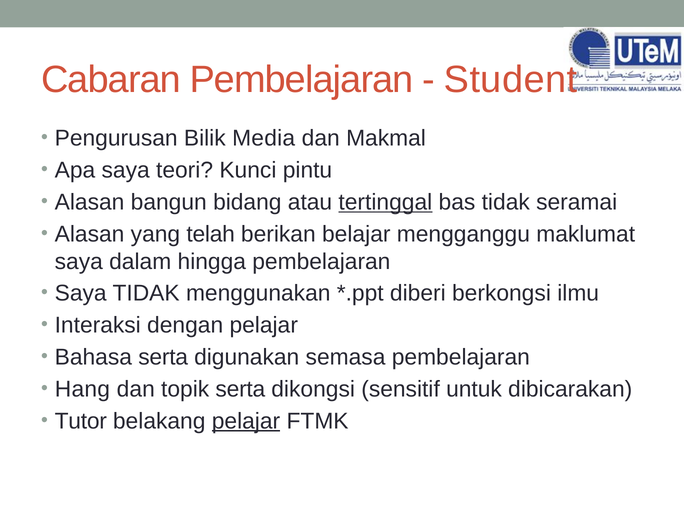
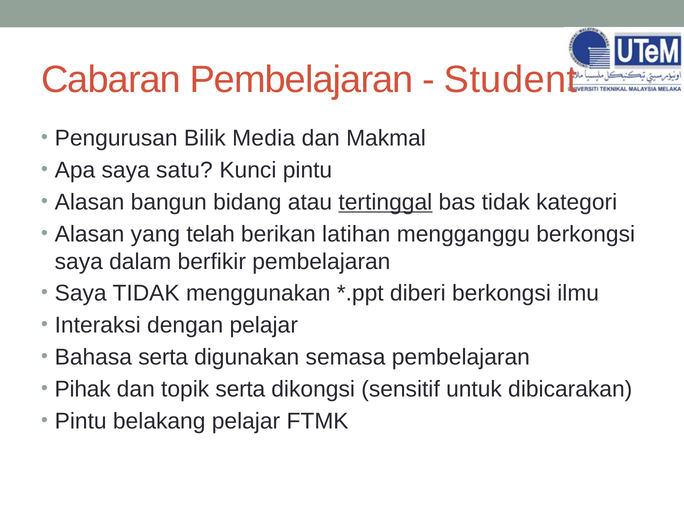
teori: teori -> satu
seramai: seramai -> kategori
belajar: belajar -> latihan
mengganggu maklumat: maklumat -> berkongsi
hingga: hingga -> berfikir
Hang: Hang -> Pihak
Tutor at (81, 421): Tutor -> Pintu
pelajar at (246, 421) underline: present -> none
